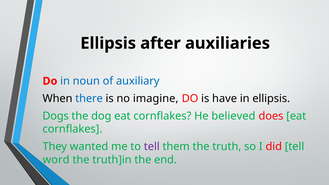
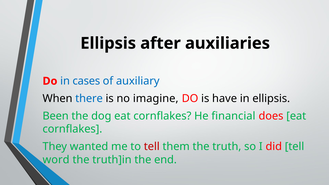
noun: noun -> cases
Dogs: Dogs -> Been
believed: believed -> financial
tell at (152, 147) colour: purple -> red
